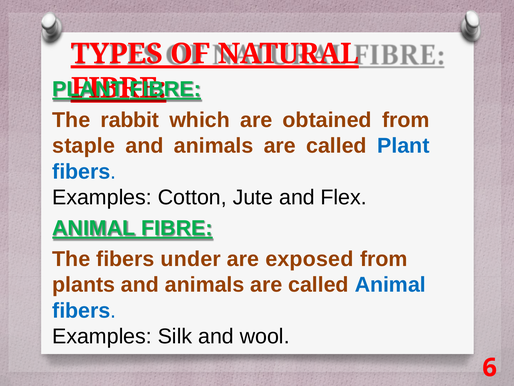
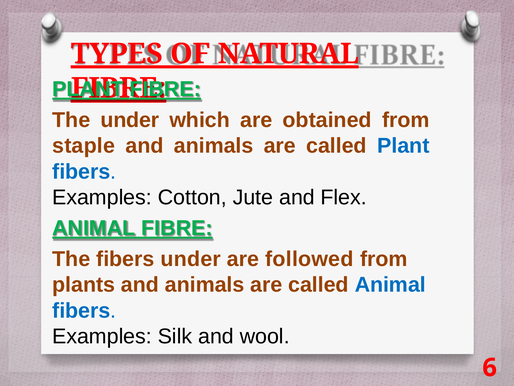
The rabbit: rabbit -> under
exposed: exposed -> followed
